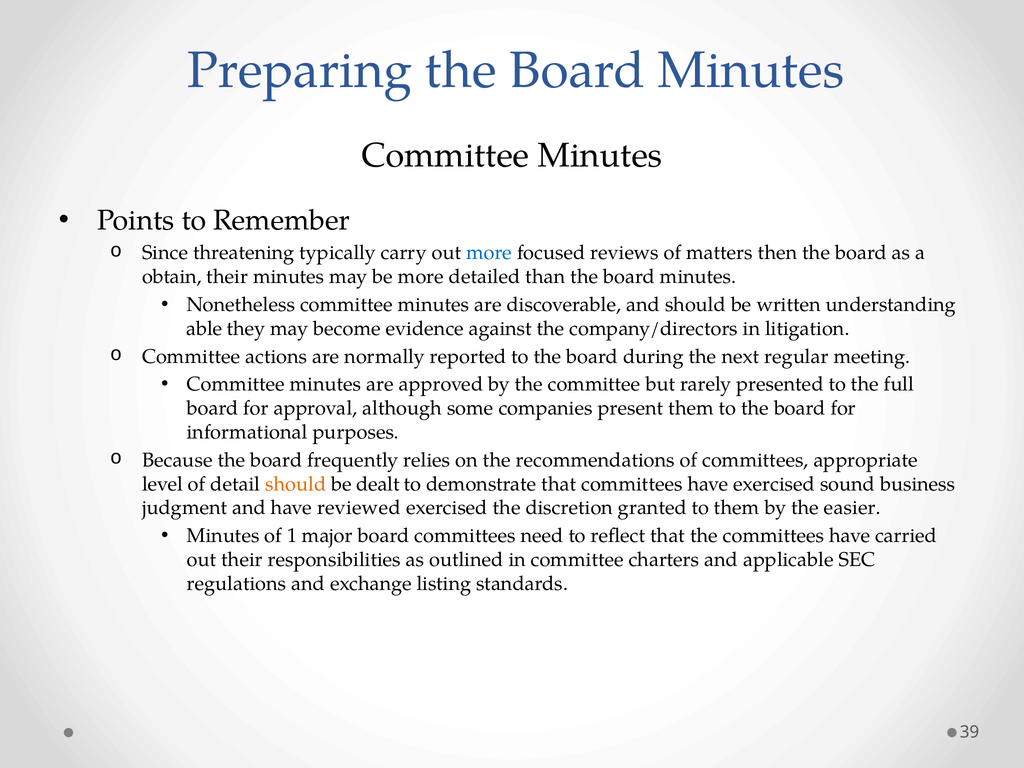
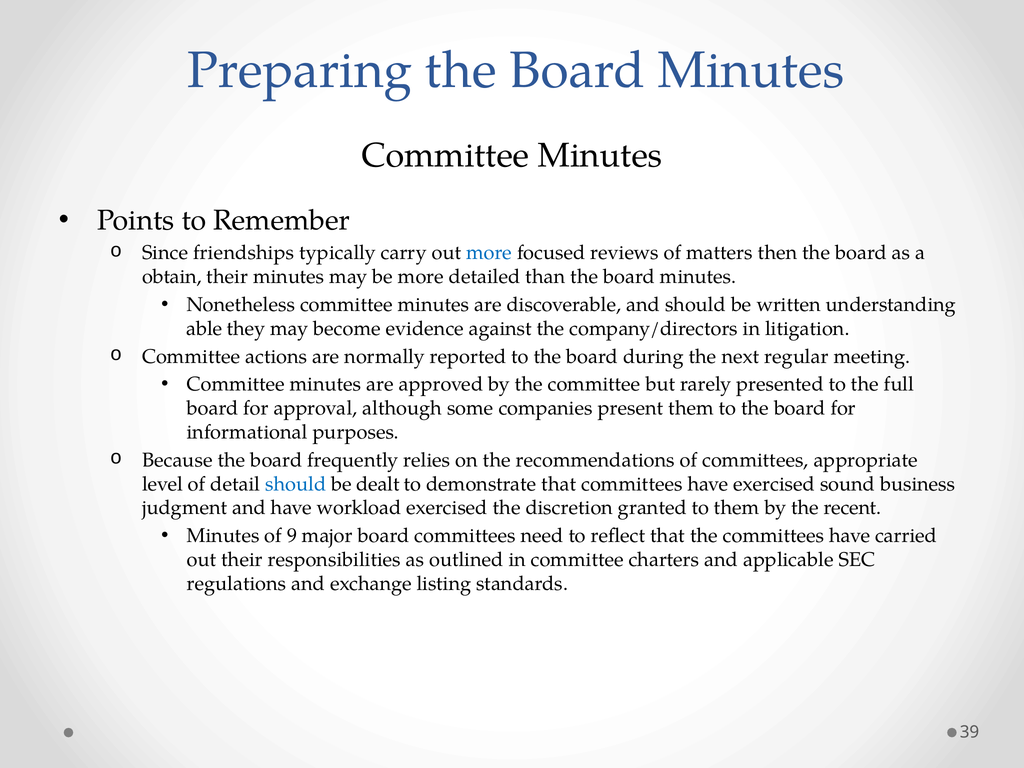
threatening: threatening -> friendships
should at (296, 484) colour: orange -> blue
reviewed: reviewed -> workload
easier: easier -> recent
1: 1 -> 9
